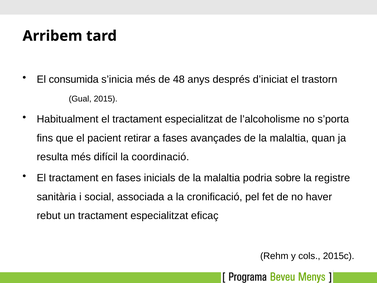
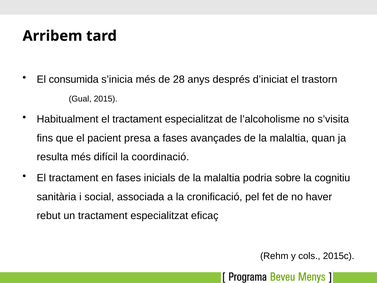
48: 48 -> 28
s’porta: s’porta -> s’visita
retirar: retirar -> presa
registre: registre -> cognitiu
